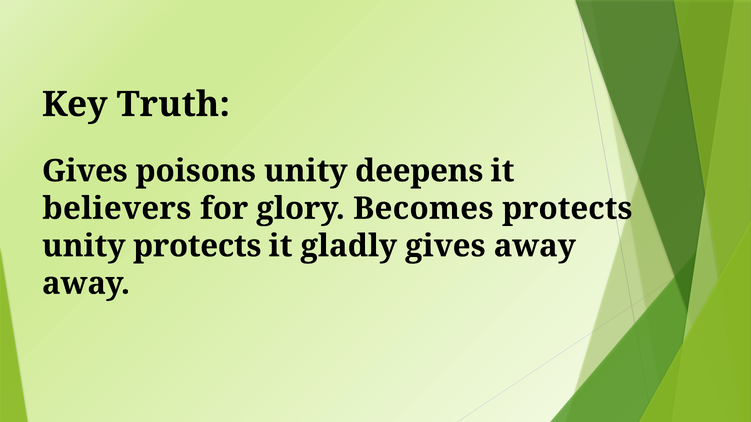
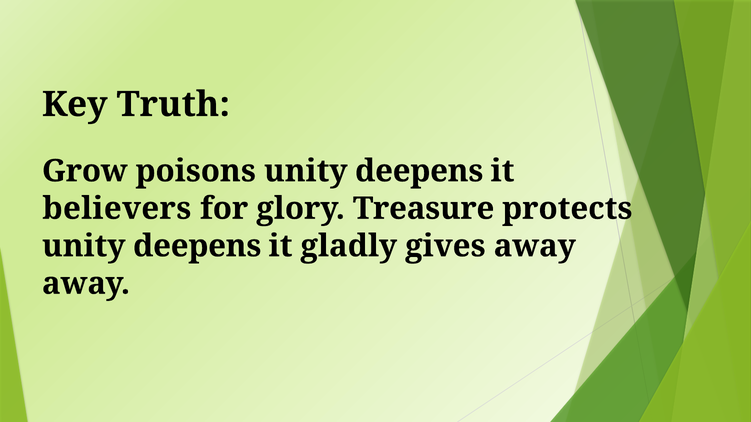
Gives at (85, 171): Gives -> Grow
Becomes: Becomes -> Treasure
protects at (197, 246): protects -> deepens
